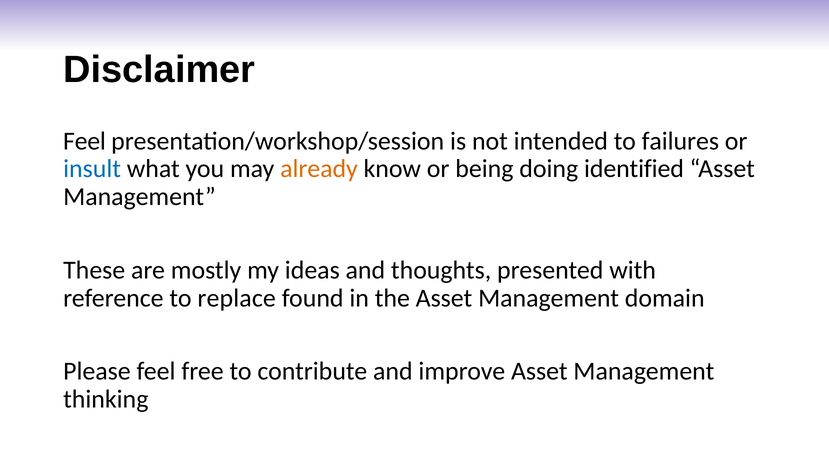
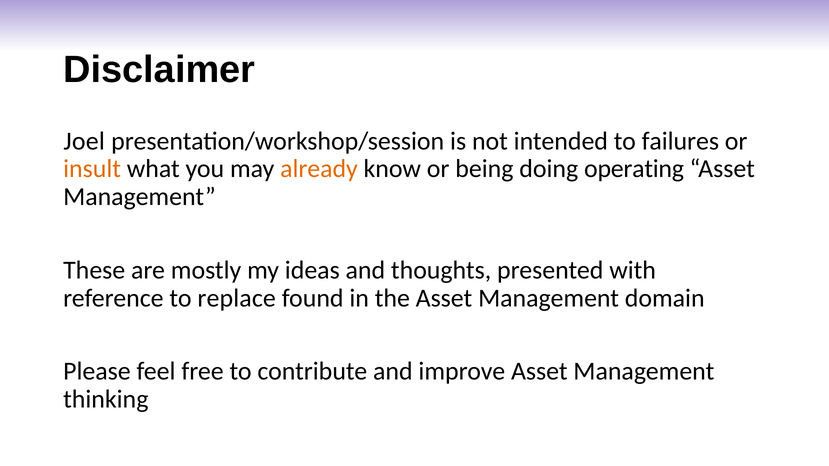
Feel at (84, 141): Feel -> Joel
insult colour: blue -> orange
identified: identified -> operating
